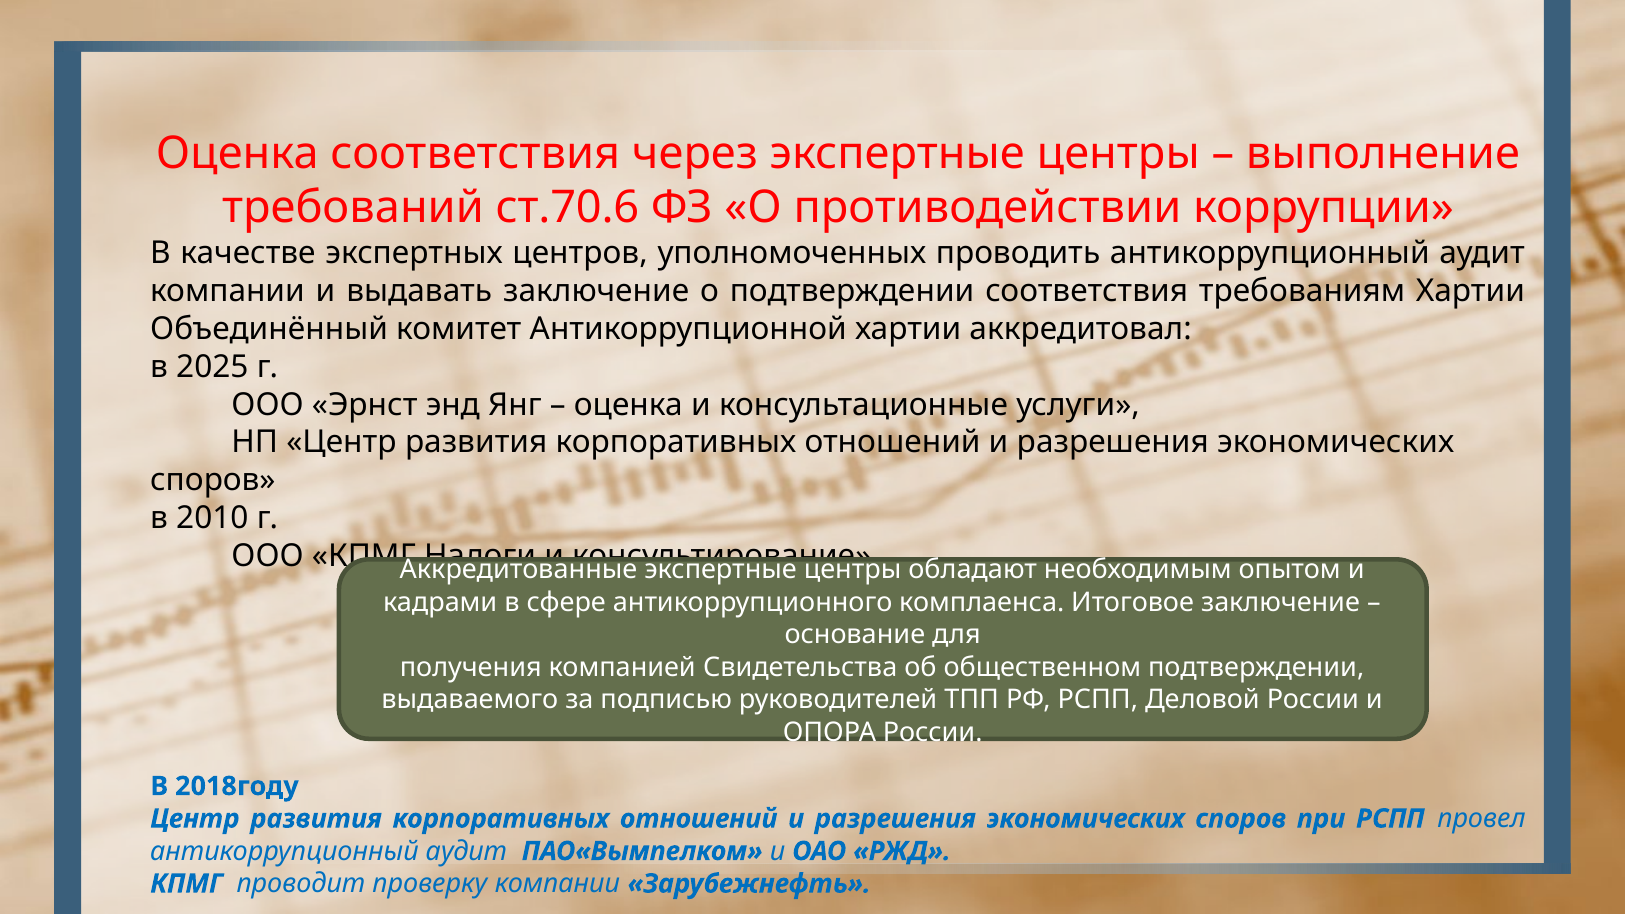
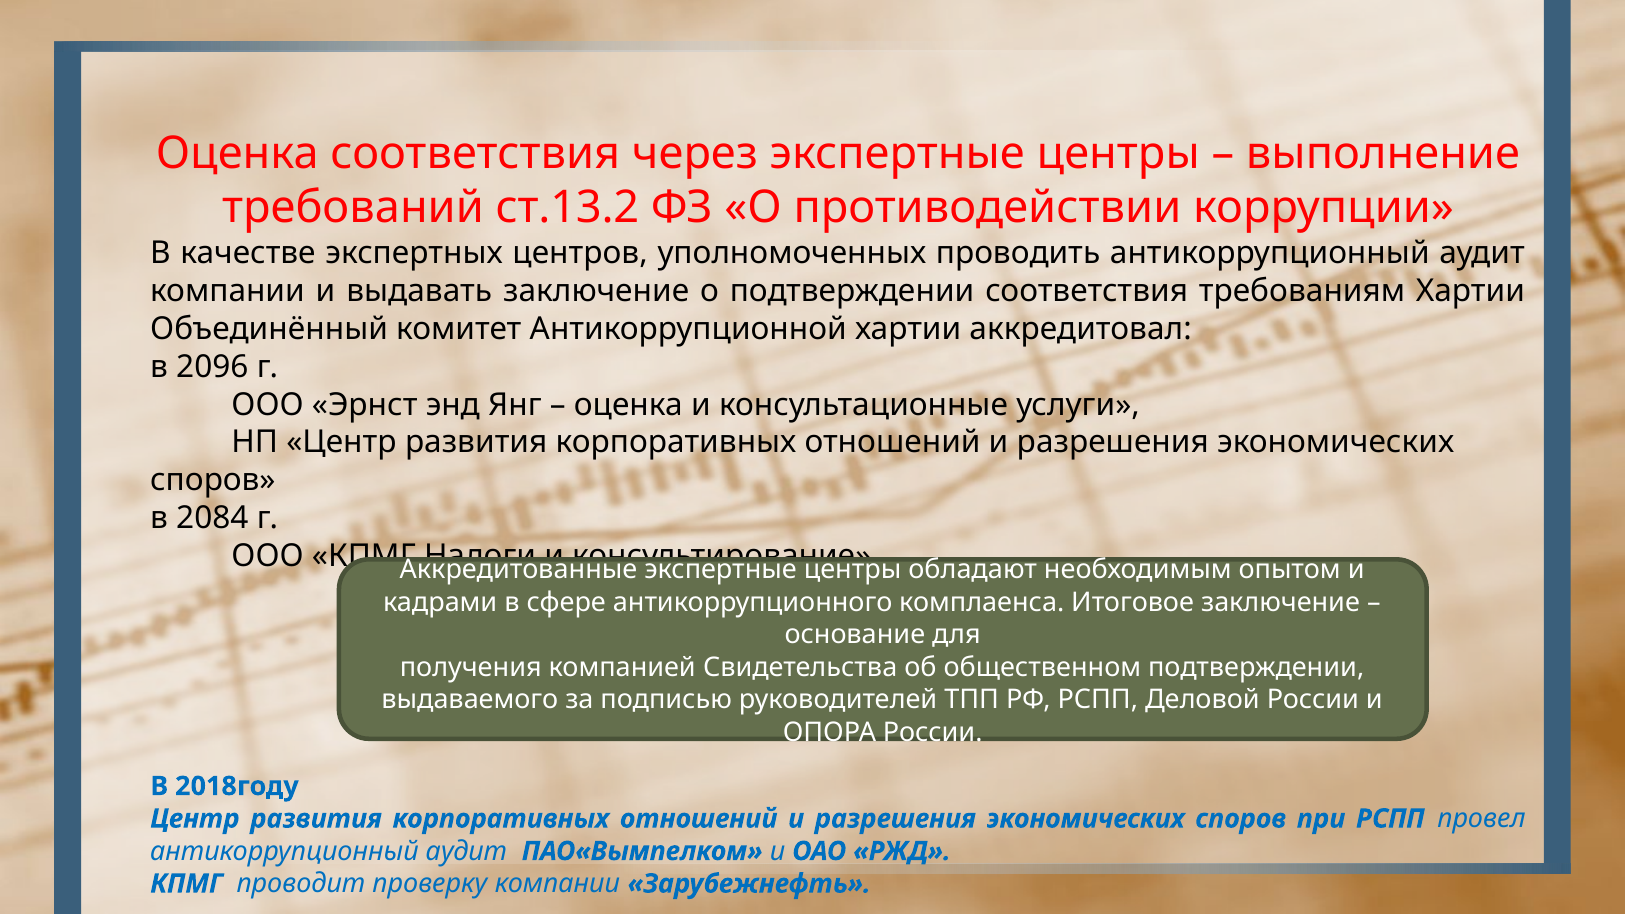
ст.70.6: ст.70.6 -> ст.13.2
2025: 2025 -> 2096
2010: 2010 -> 2084
